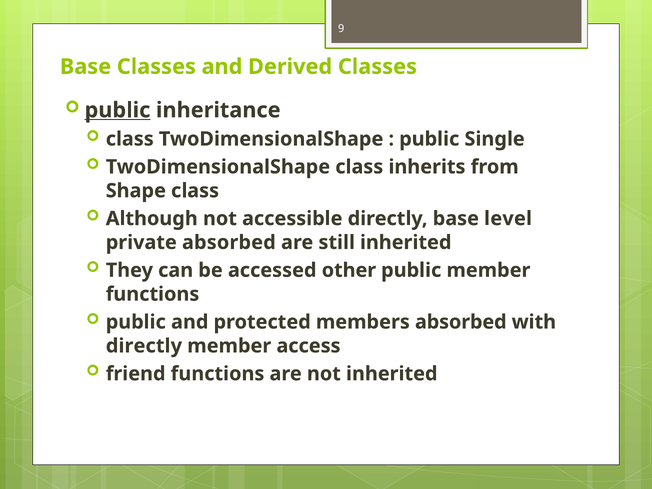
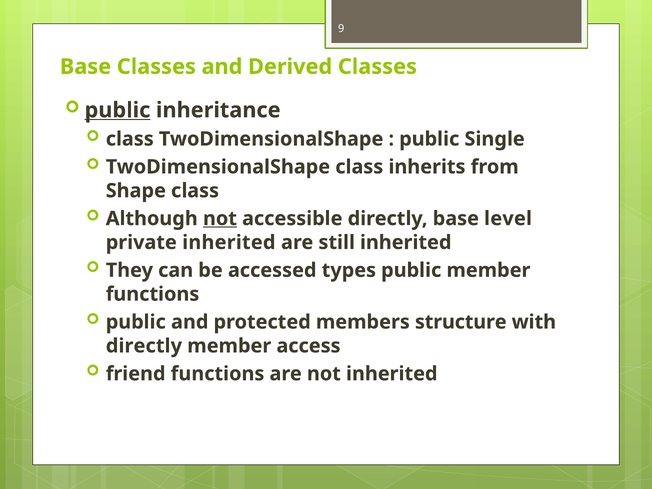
not at (220, 219) underline: none -> present
private absorbed: absorbed -> inherited
other: other -> types
members absorbed: absorbed -> structure
